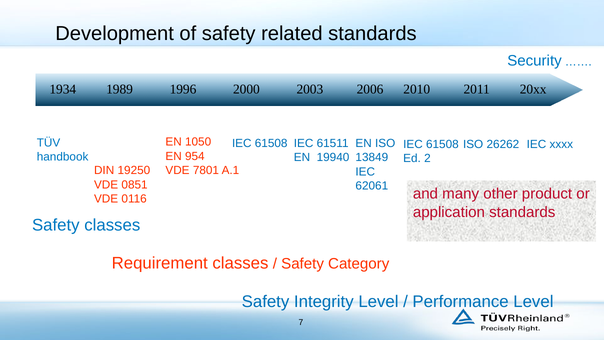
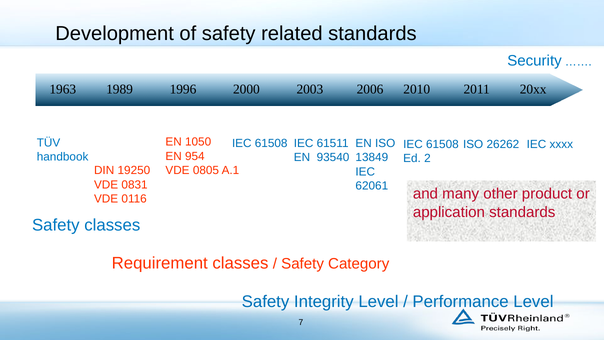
1934: 1934 -> 1963
19940: 19940 -> 93540
7801: 7801 -> 0805
0851: 0851 -> 0831
